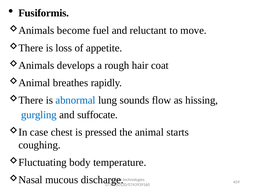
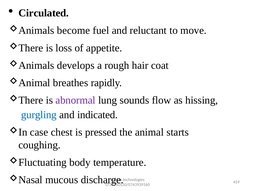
Fusiformis: Fusiformis -> Circulated
abnormal colour: blue -> purple
suffocate: suffocate -> indicated
